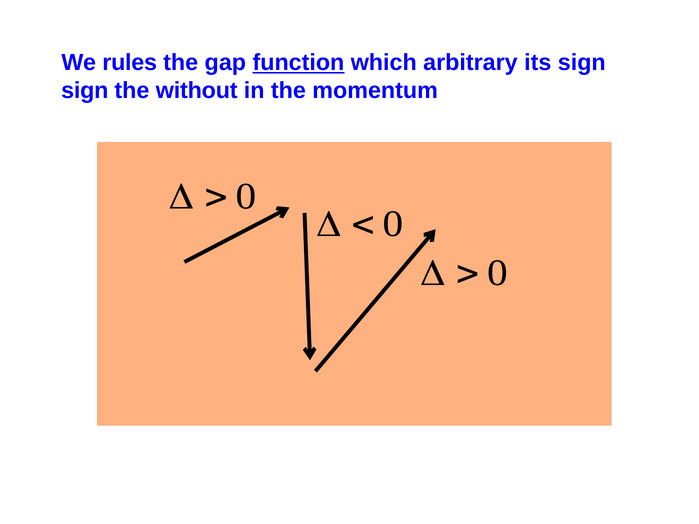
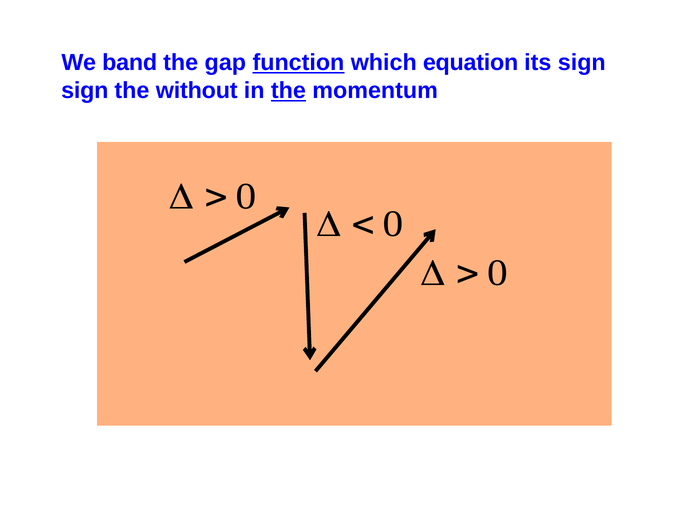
rules: rules -> band
arbitrary: arbitrary -> equation
the at (288, 91) underline: none -> present
